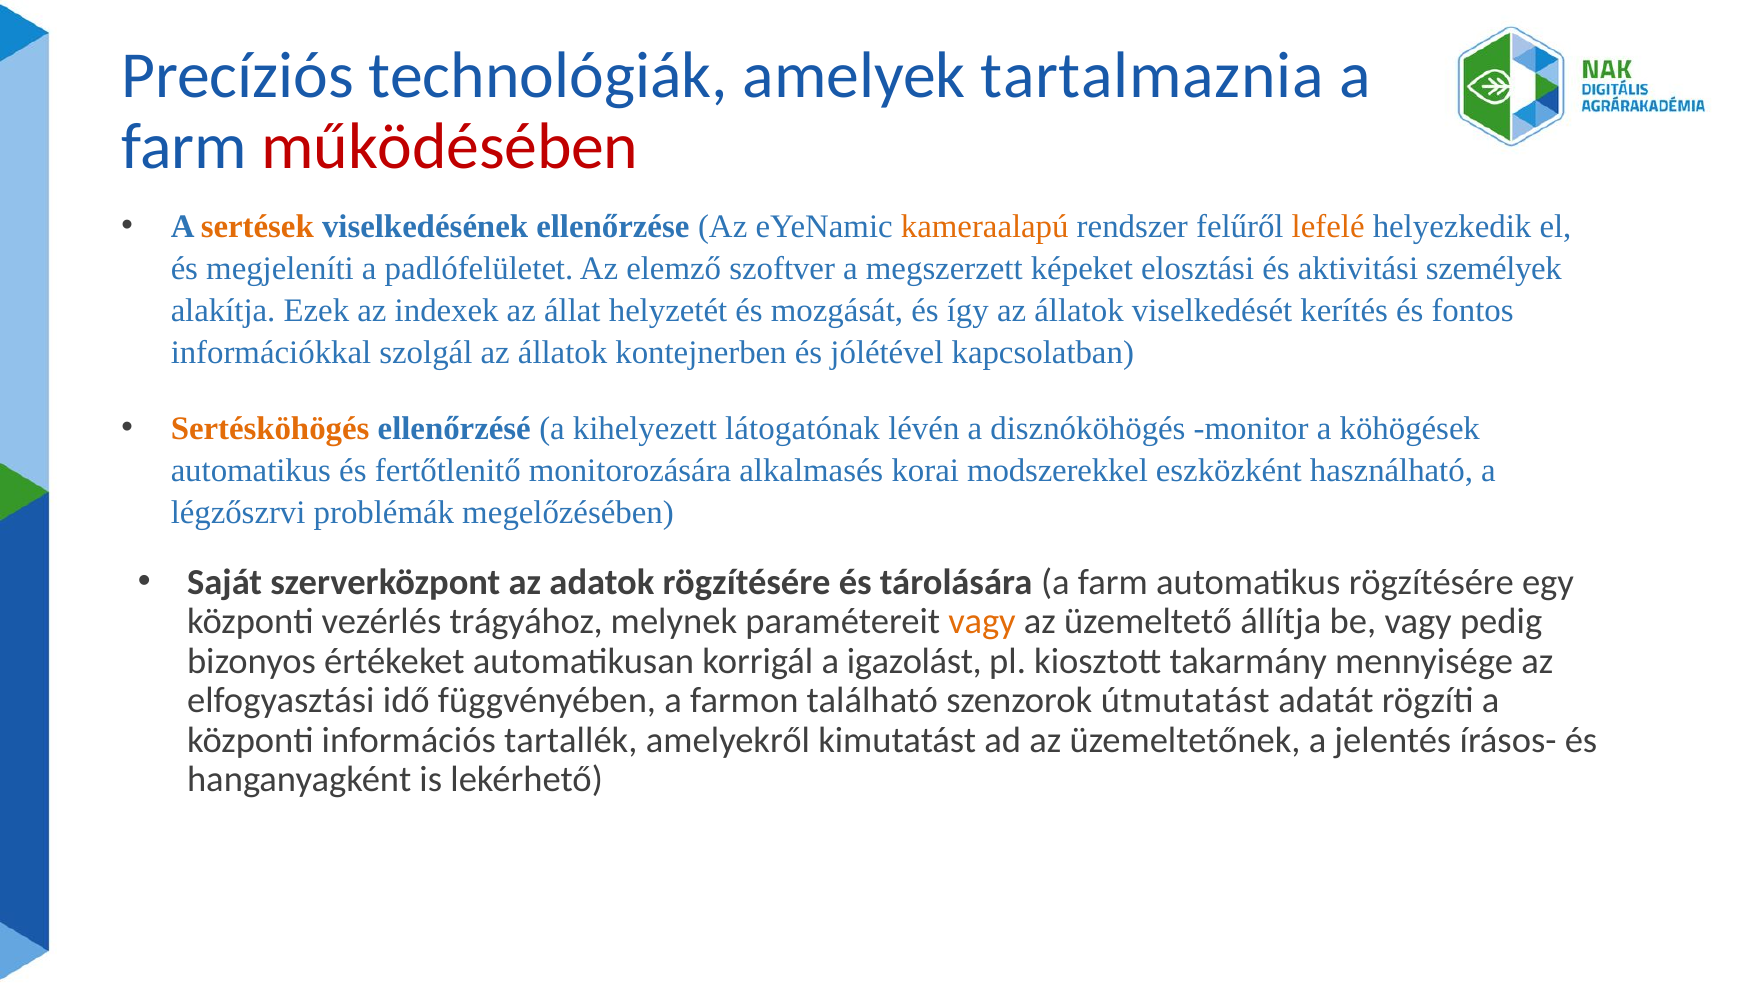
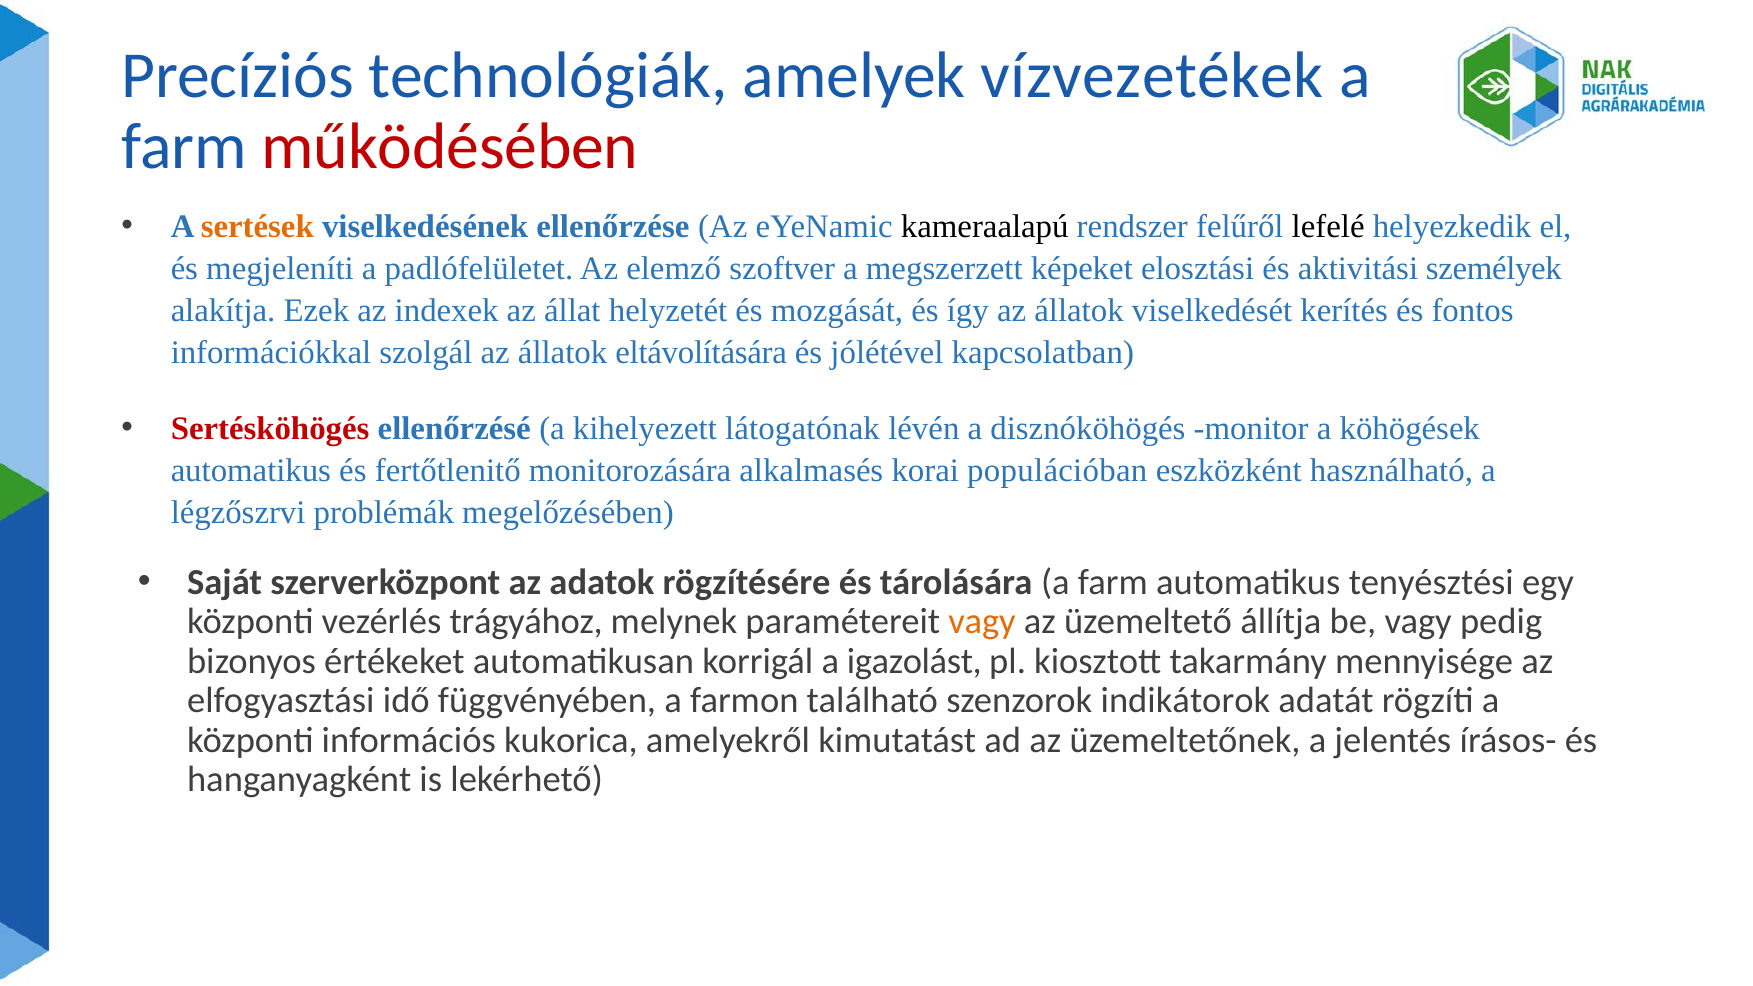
tartalmaznia: tartalmaznia -> vízvezetékek
kameraalapú colour: orange -> black
lefelé colour: orange -> black
kontejnerben: kontejnerben -> eltávolítására
Sertésköhögés colour: orange -> red
modszerekkel: modszerekkel -> populációban
automatikus rögzítésére: rögzítésére -> tenyésztési
útmutatást: útmutatást -> indikátorok
tartallék: tartallék -> kukorica
